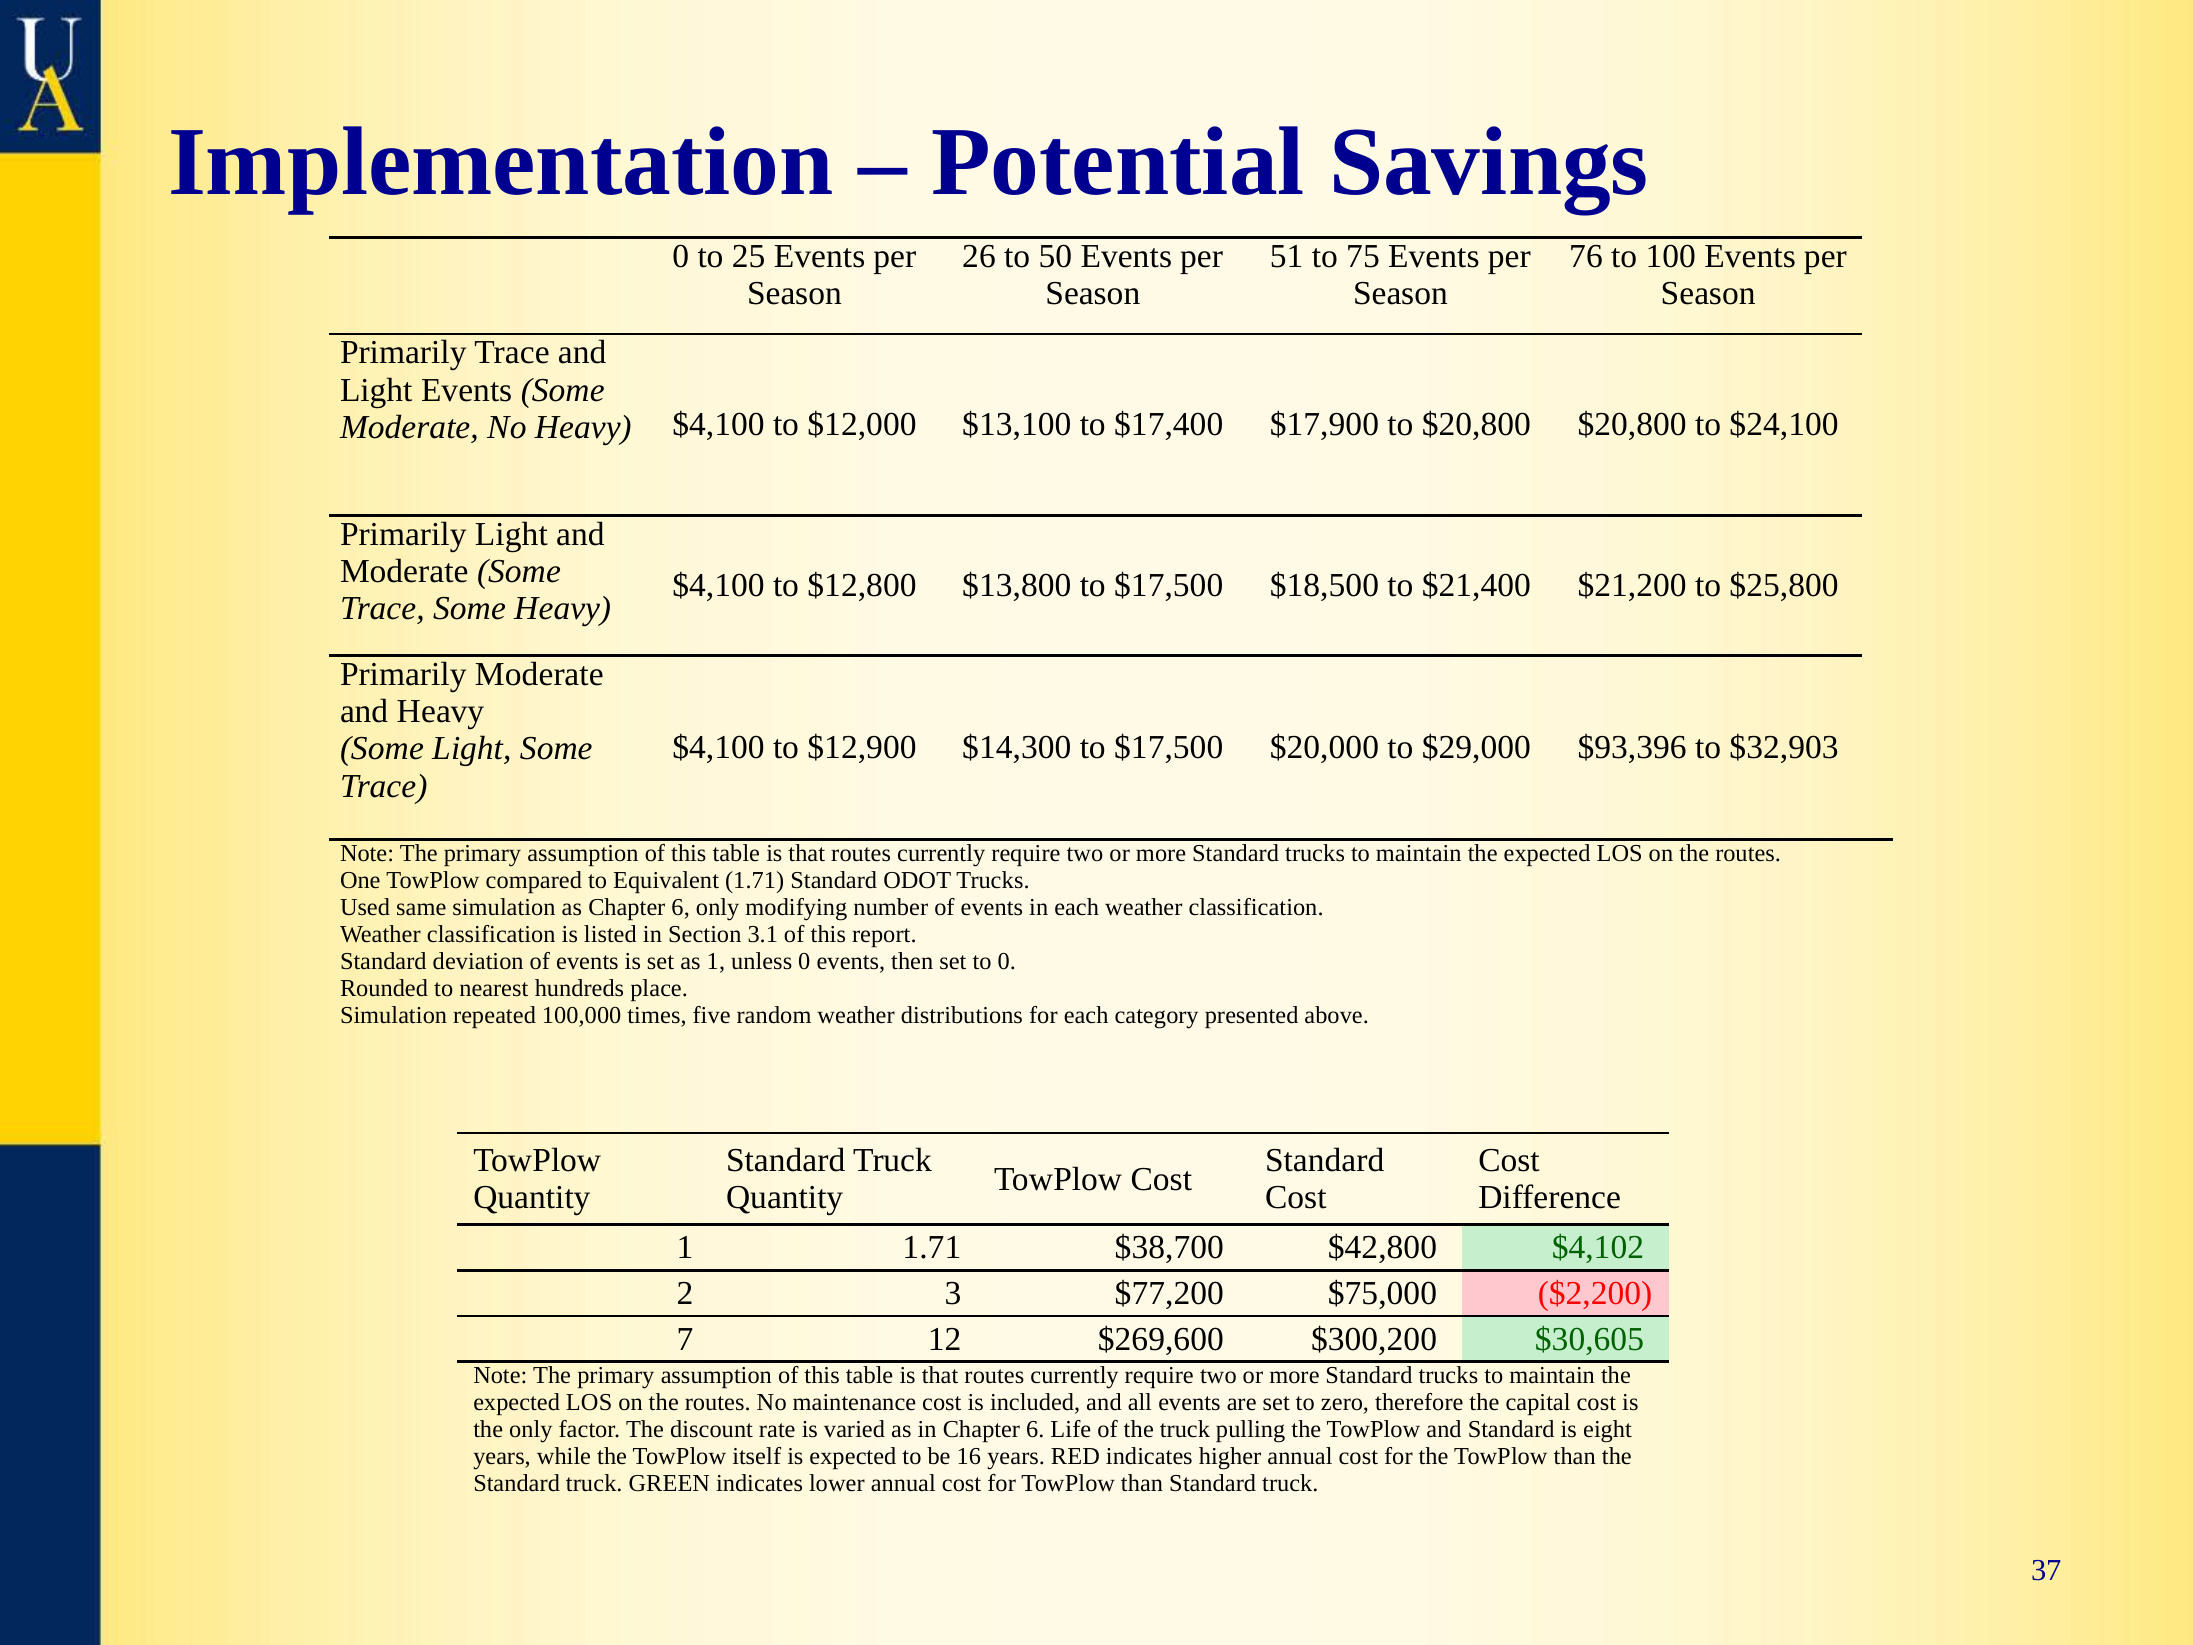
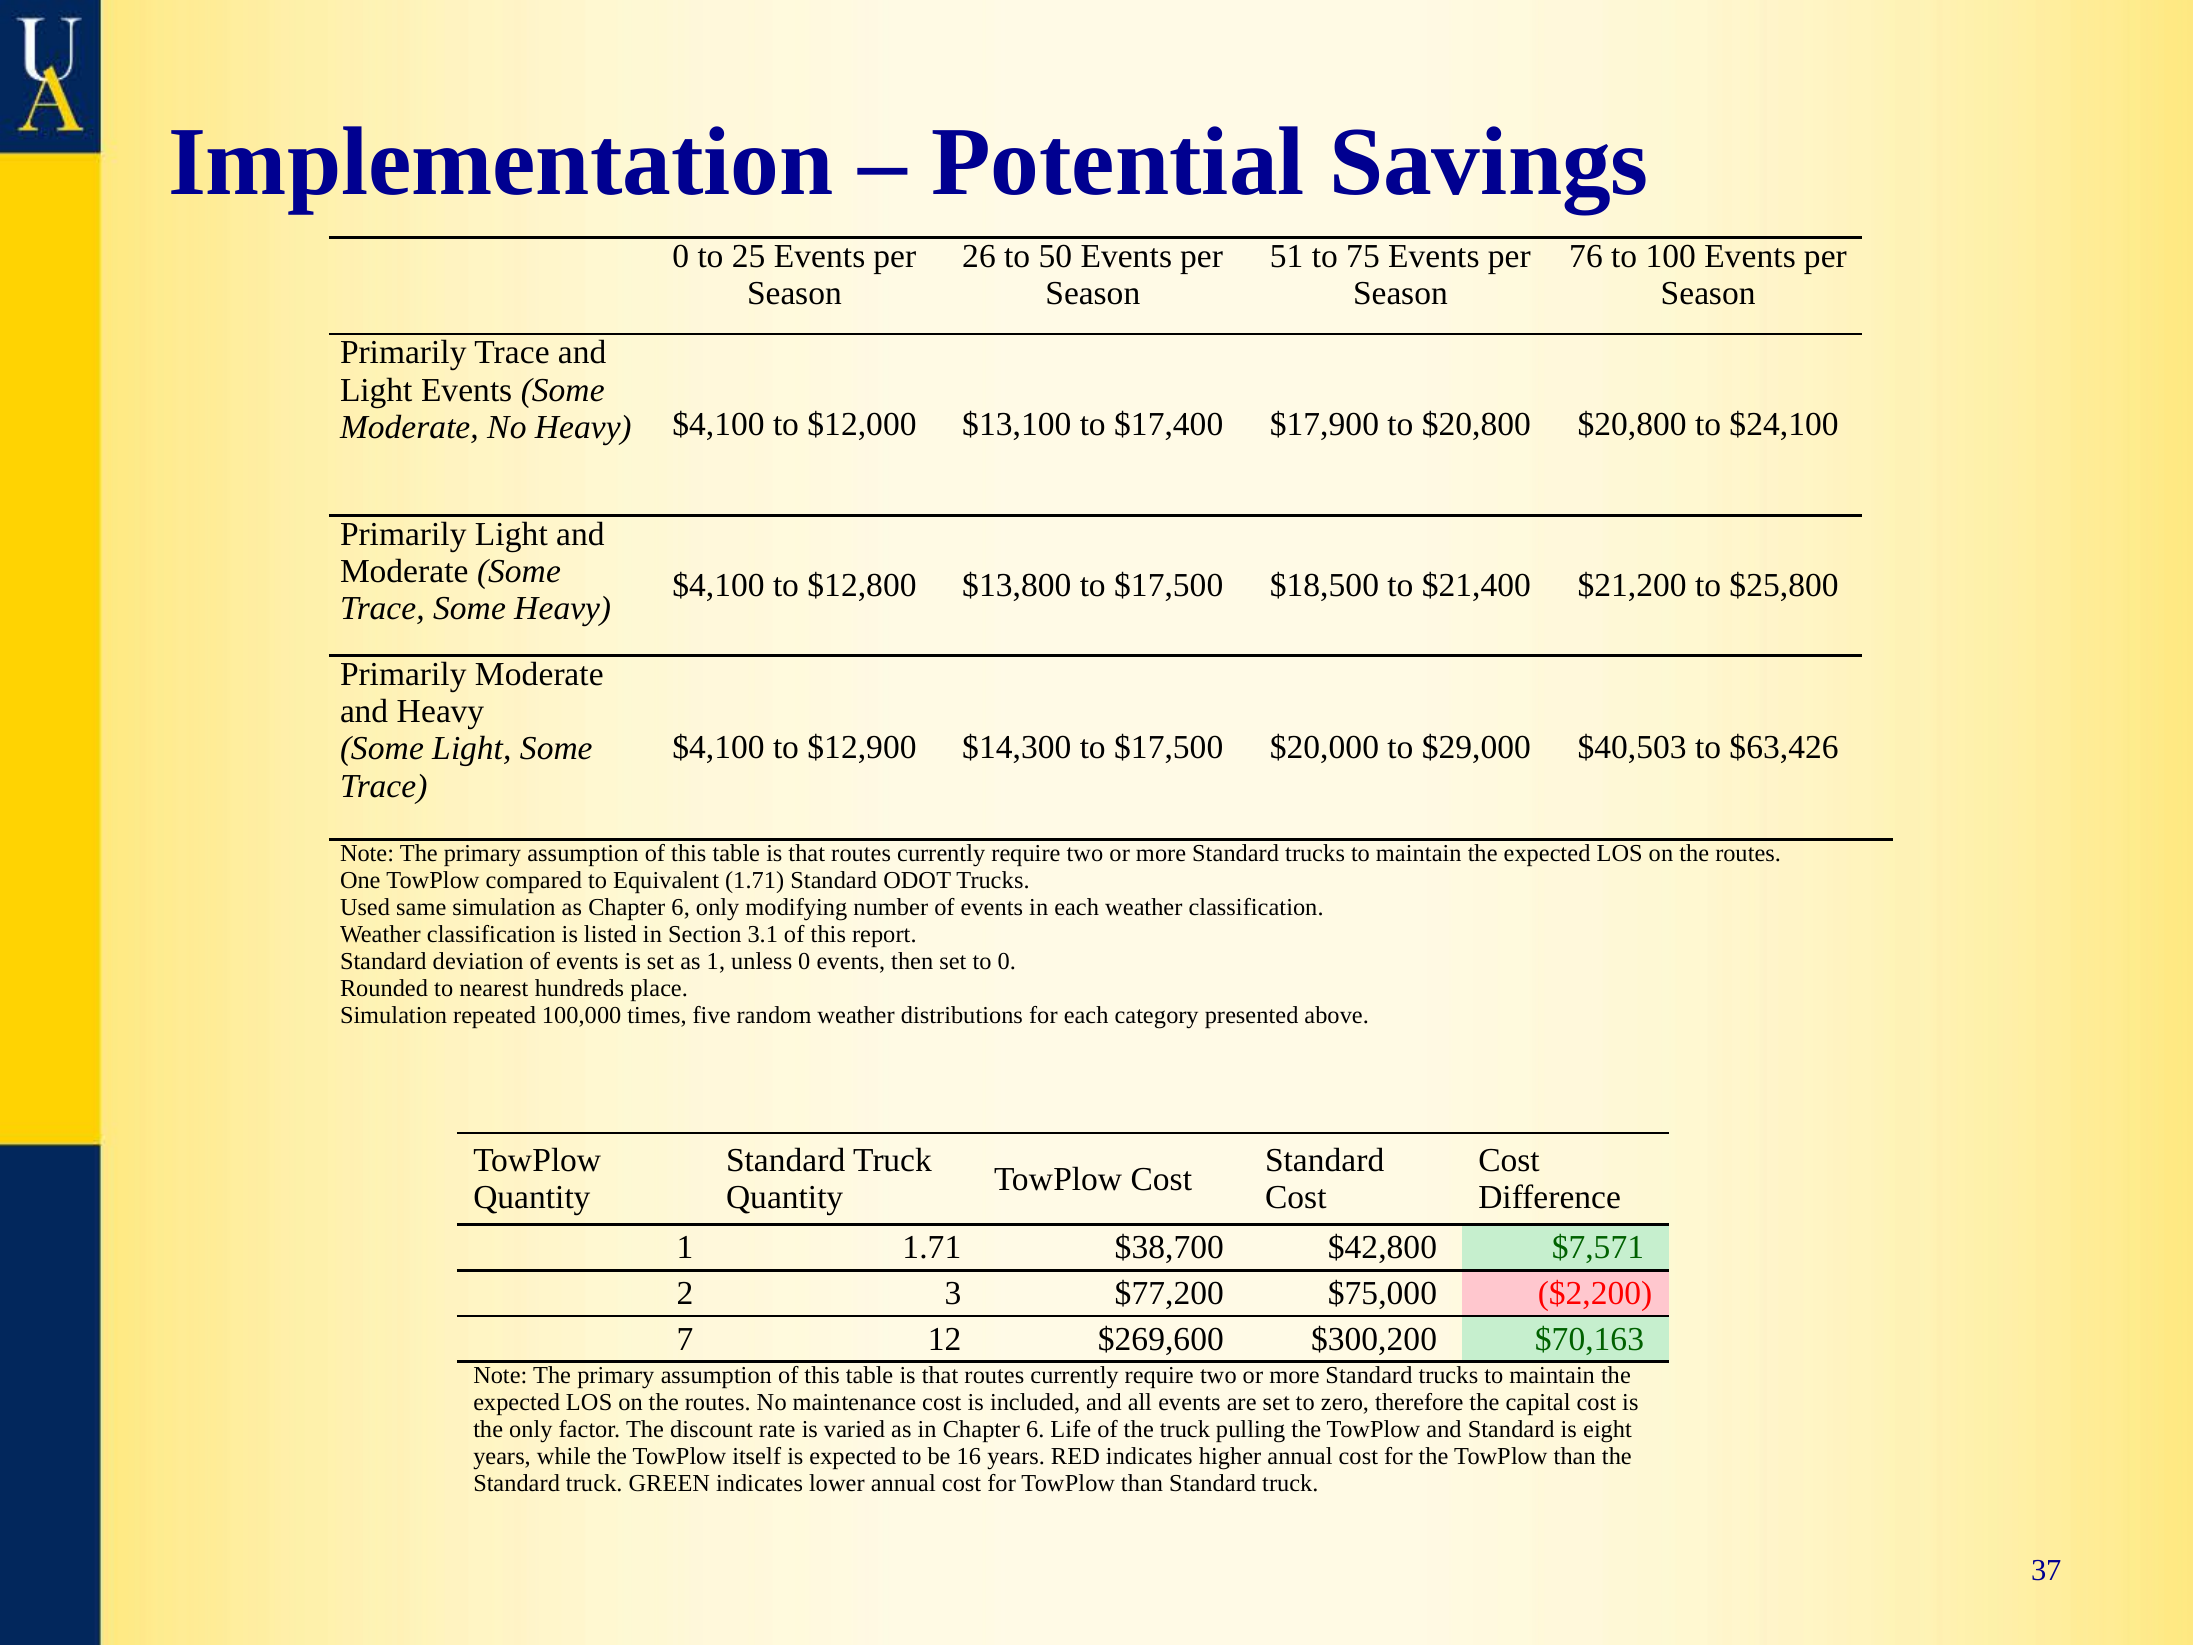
$93,396: $93,396 -> $40,503
$32,903: $32,903 -> $63,426
$4,102: $4,102 -> $7,571
$30,605: $30,605 -> $70,163
